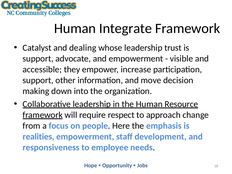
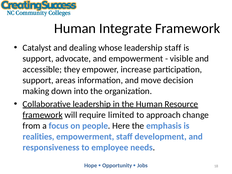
leadership trust: trust -> staff
other: other -> areas
respect: respect -> limited
